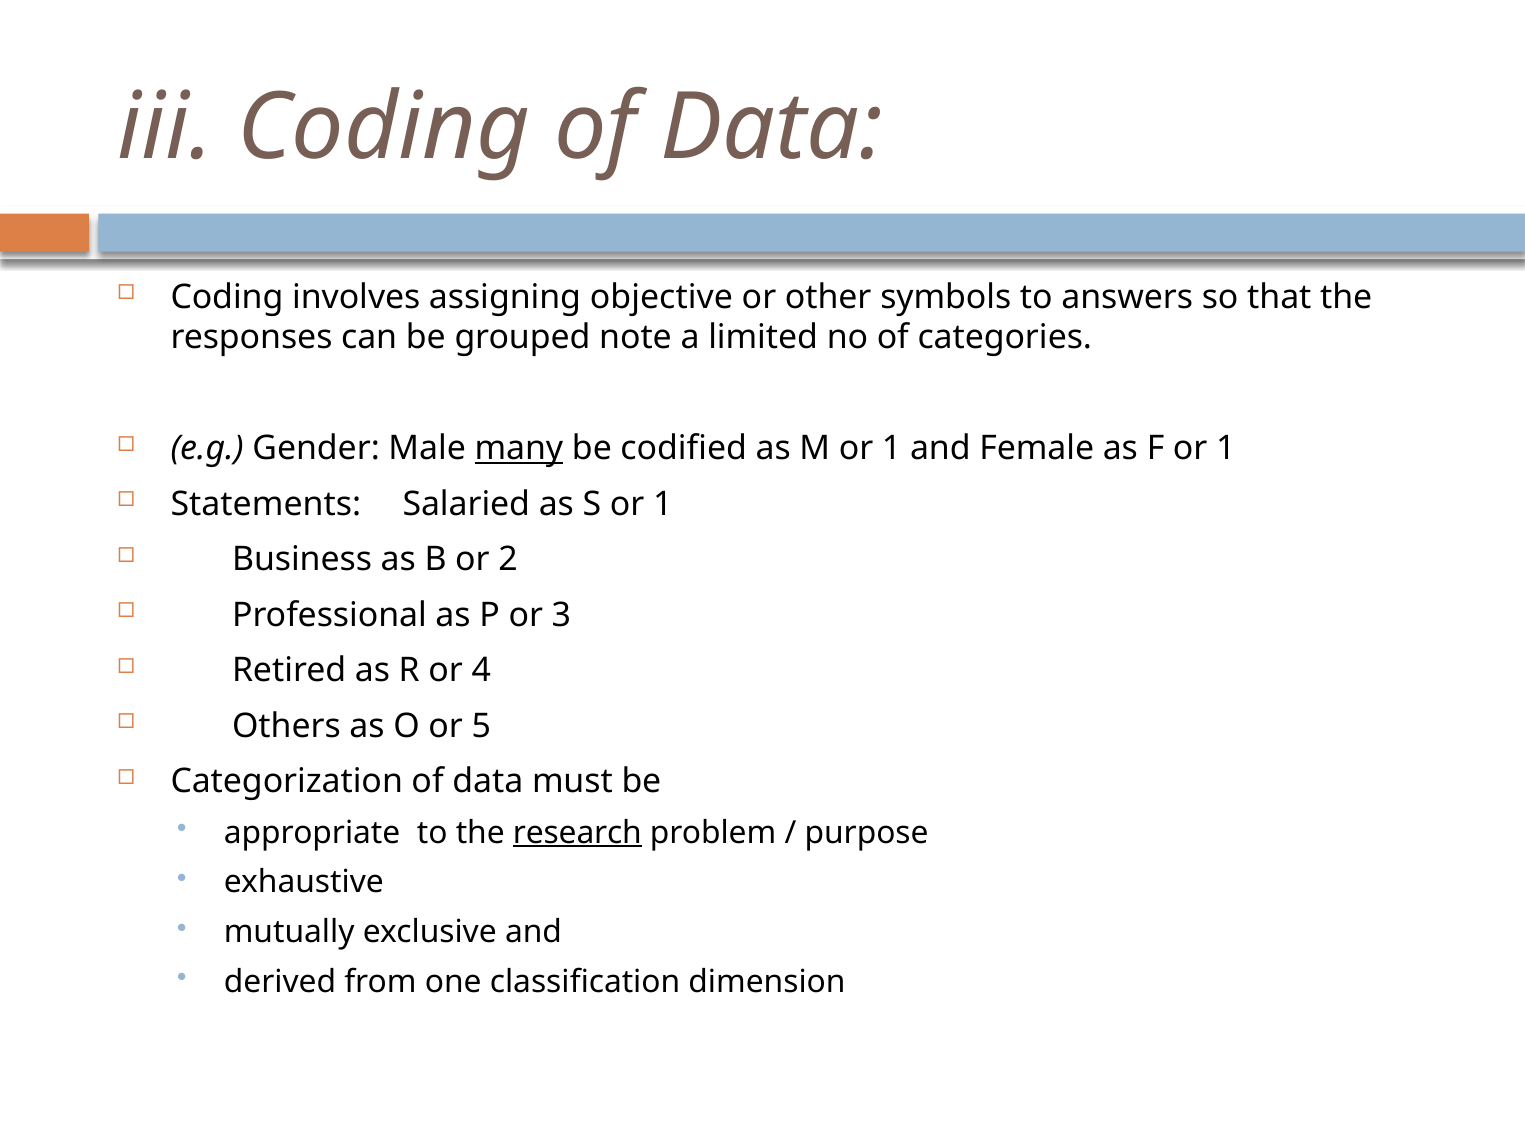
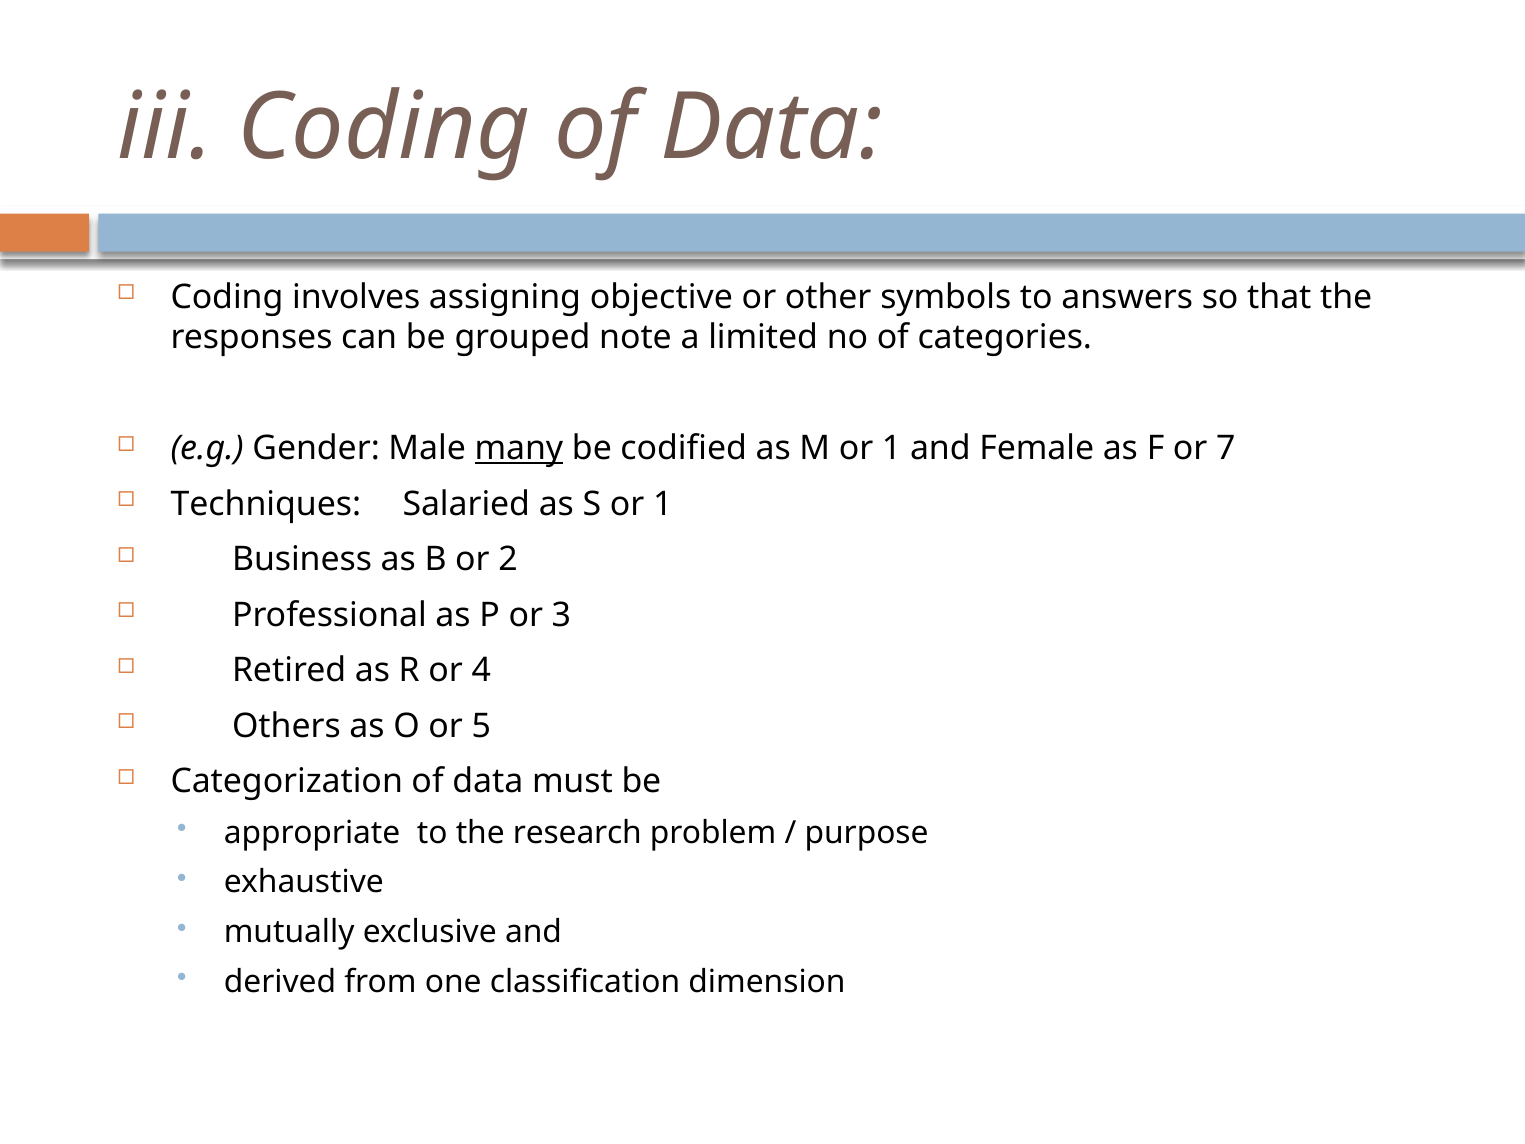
F or 1: 1 -> 7
Statements: Statements -> Techniques
research underline: present -> none
